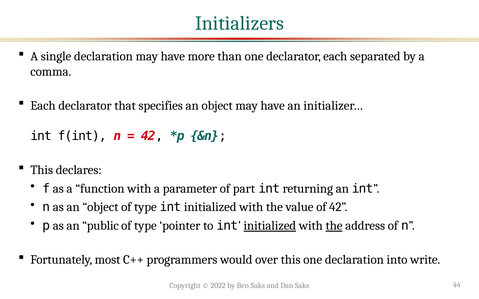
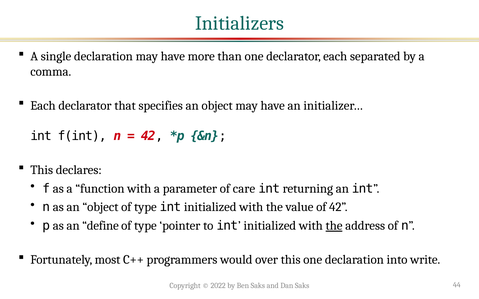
part: part -> care
public: public -> define
initialized at (270, 226) underline: present -> none
